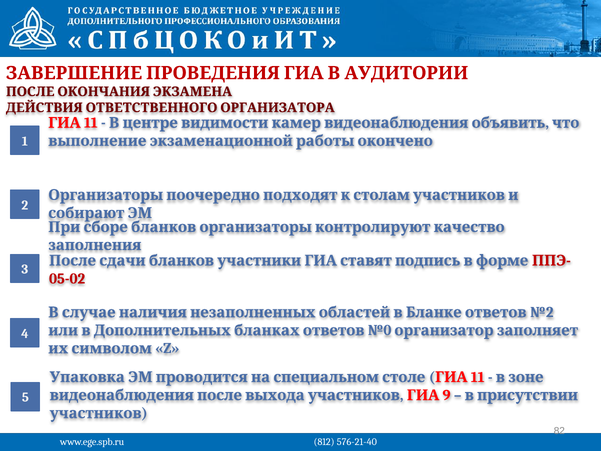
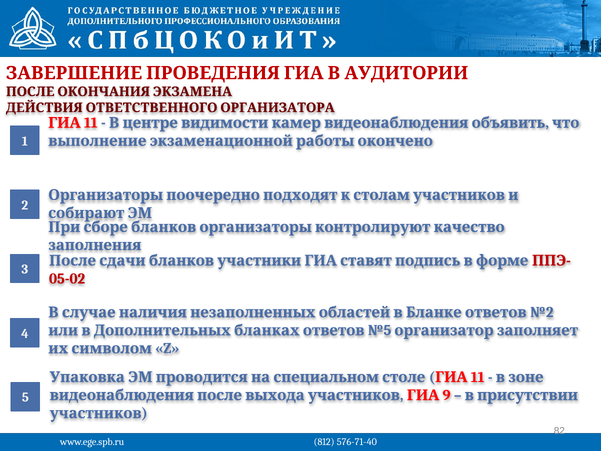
№0: №0 -> №5
576-21-40: 576-21-40 -> 576-71-40
